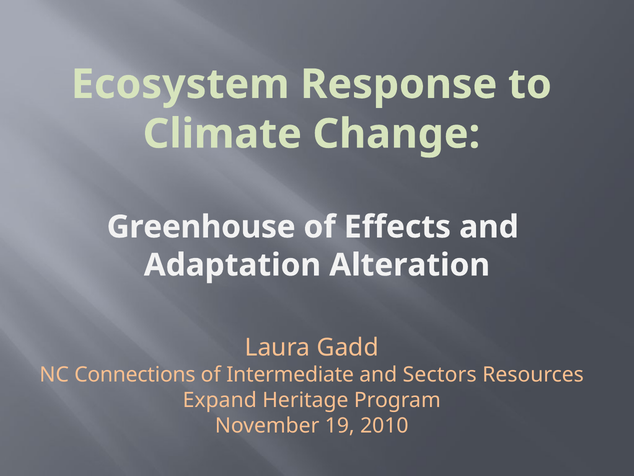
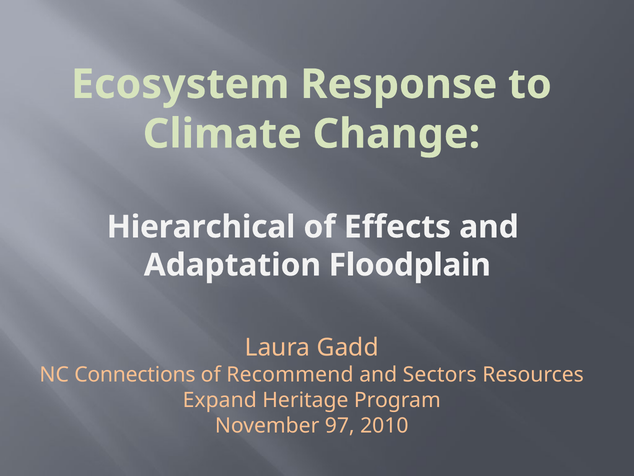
Greenhouse: Greenhouse -> Hierarchical
Alteration: Alteration -> Floodplain
Intermediate: Intermediate -> Recommend
19: 19 -> 97
